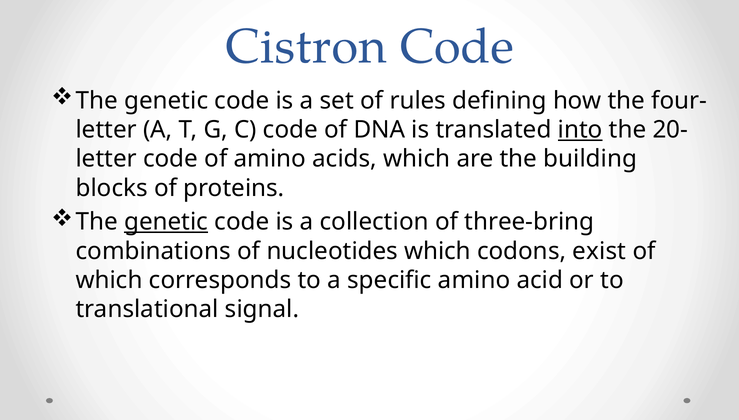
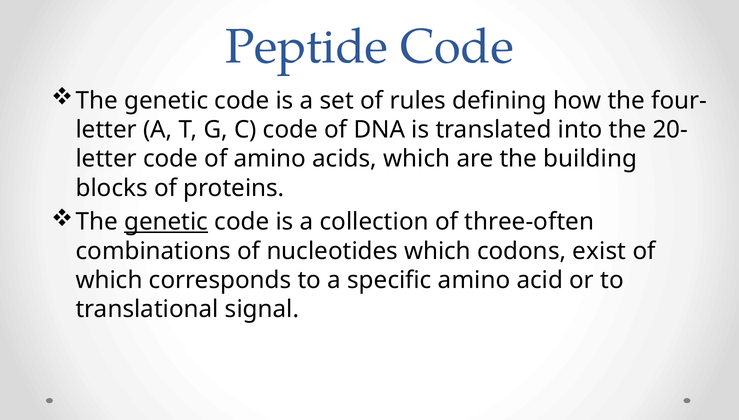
Cistron: Cistron -> Peptide
into underline: present -> none
three-bring: three-bring -> three-often
